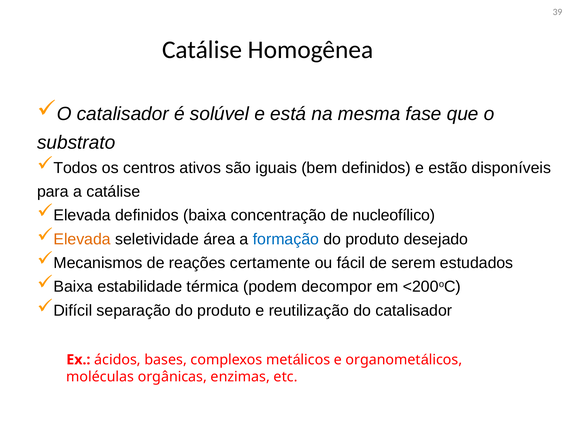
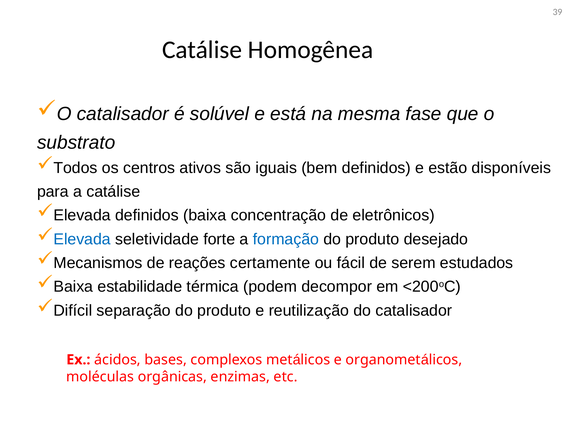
nucleofílico: nucleofílico -> eletrônicos
Elevada at (82, 239) colour: orange -> blue
área: área -> forte
